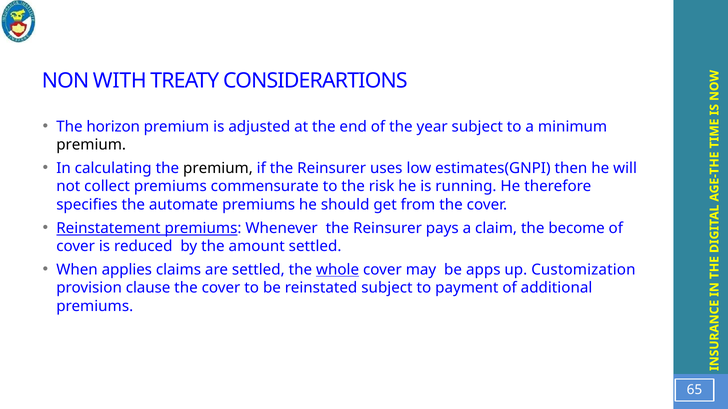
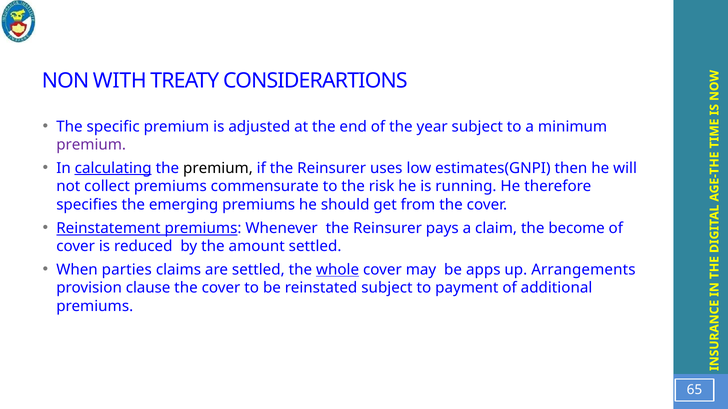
horizon: horizon -> specific
premium at (91, 145) colour: black -> purple
calculating underline: none -> present
automate: automate -> emerging
applies: applies -> parties
Customization: Customization -> Arrangements
